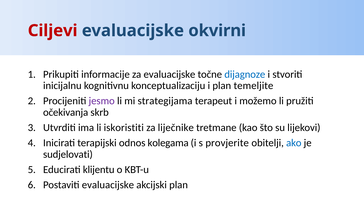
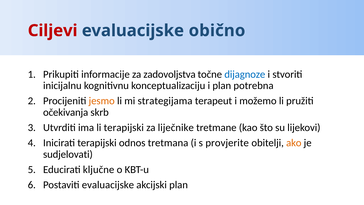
okvirni: okvirni -> obično
za evaluacijske: evaluacijske -> zadovoljstva
temeljite: temeljite -> potrebna
jesmo colour: purple -> orange
li iskoristiti: iskoristiti -> terapijski
kolegama: kolegama -> tretmana
ako colour: blue -> orange
klijentu: klijentu -> ključne
